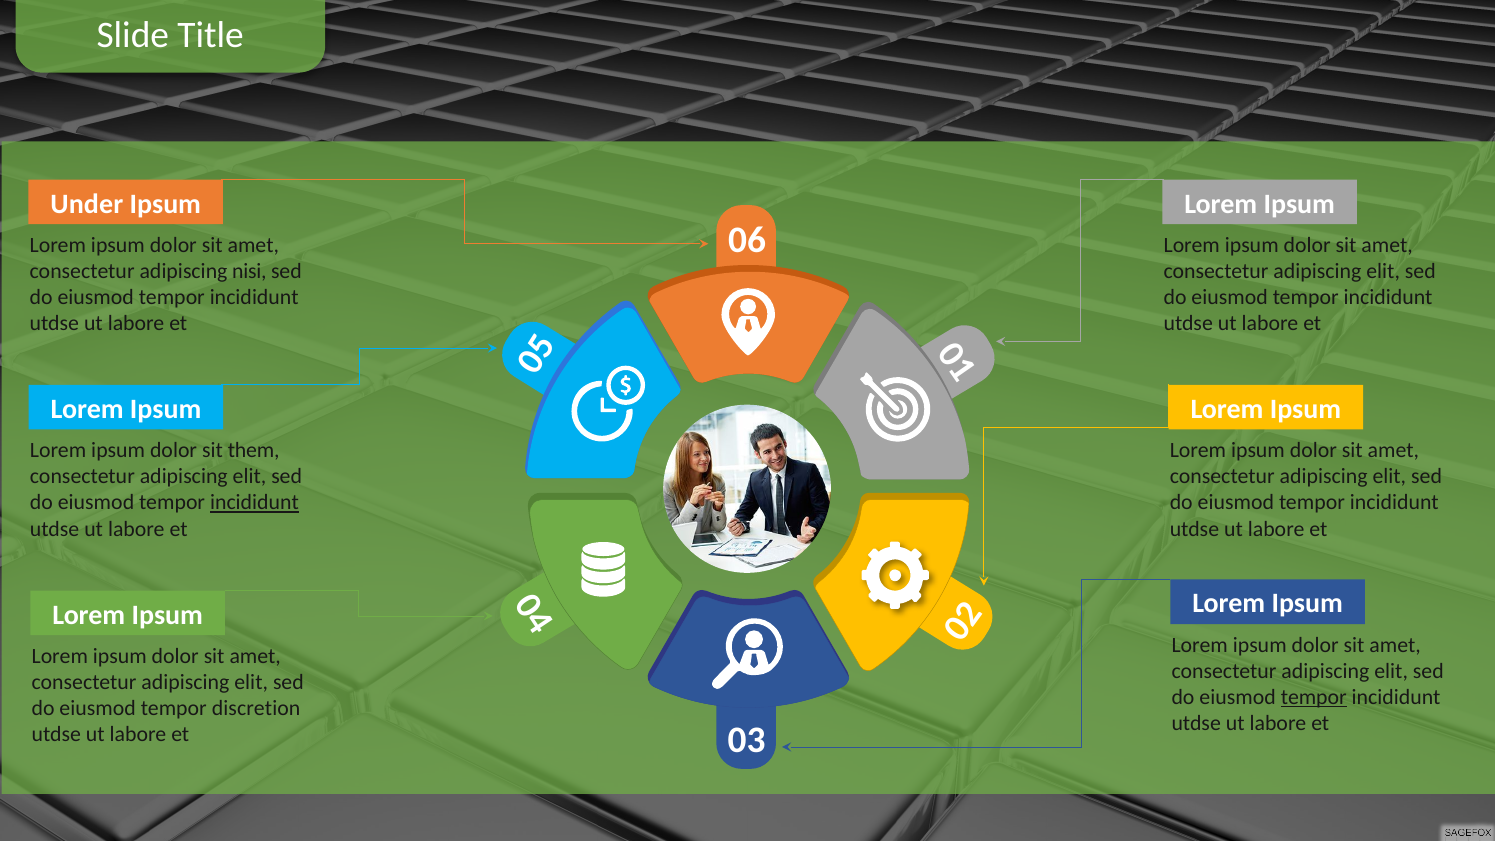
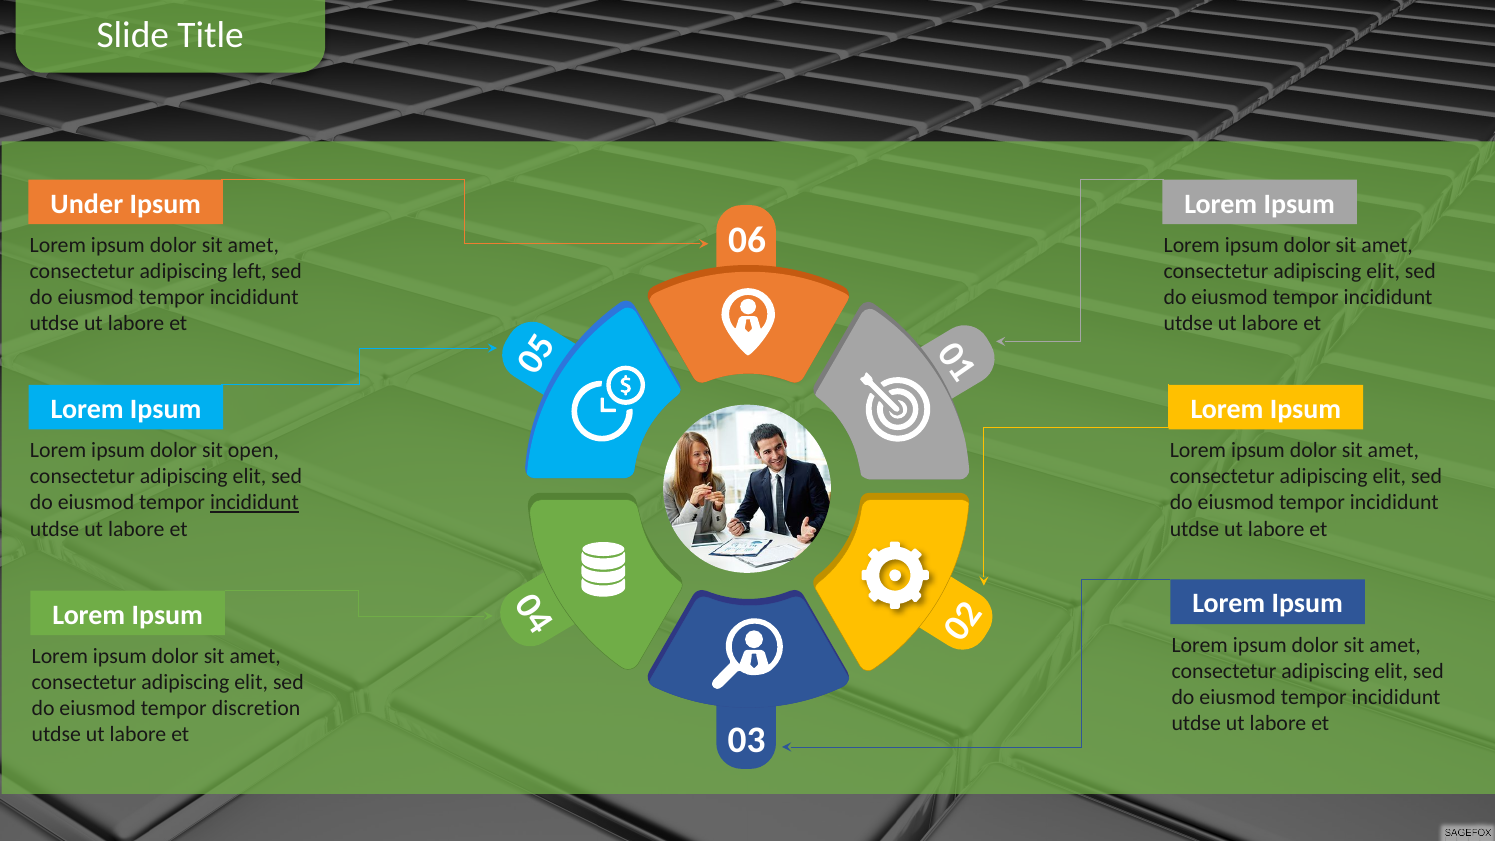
nisi: nisi -> left
them: them -> open
tempor at (1314, 697) underline: present -> none
